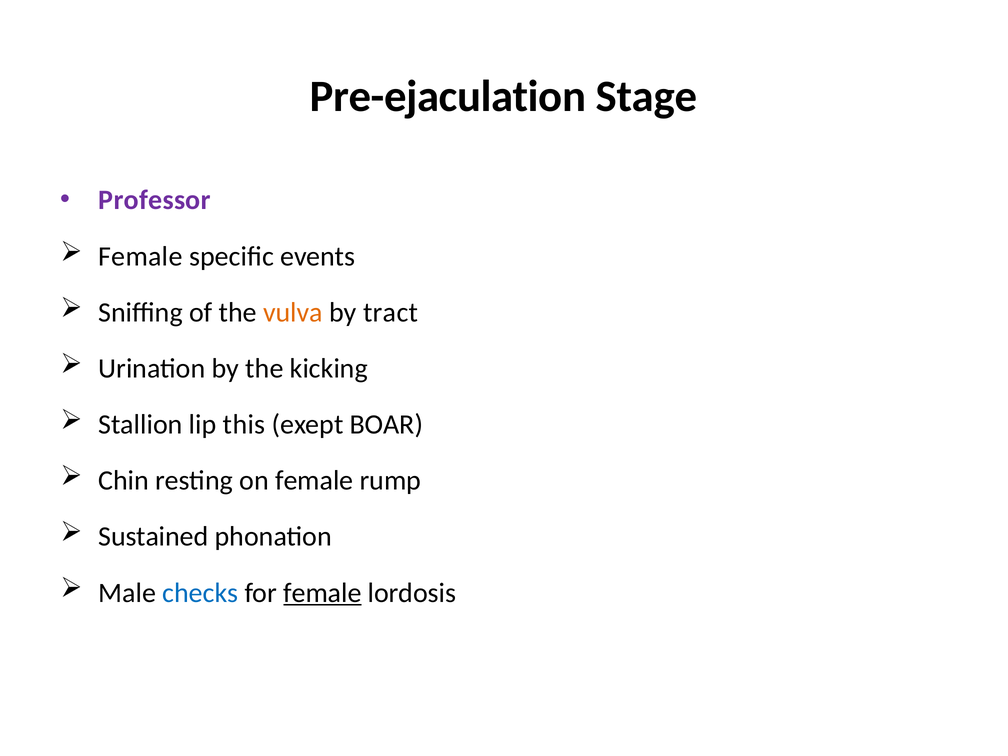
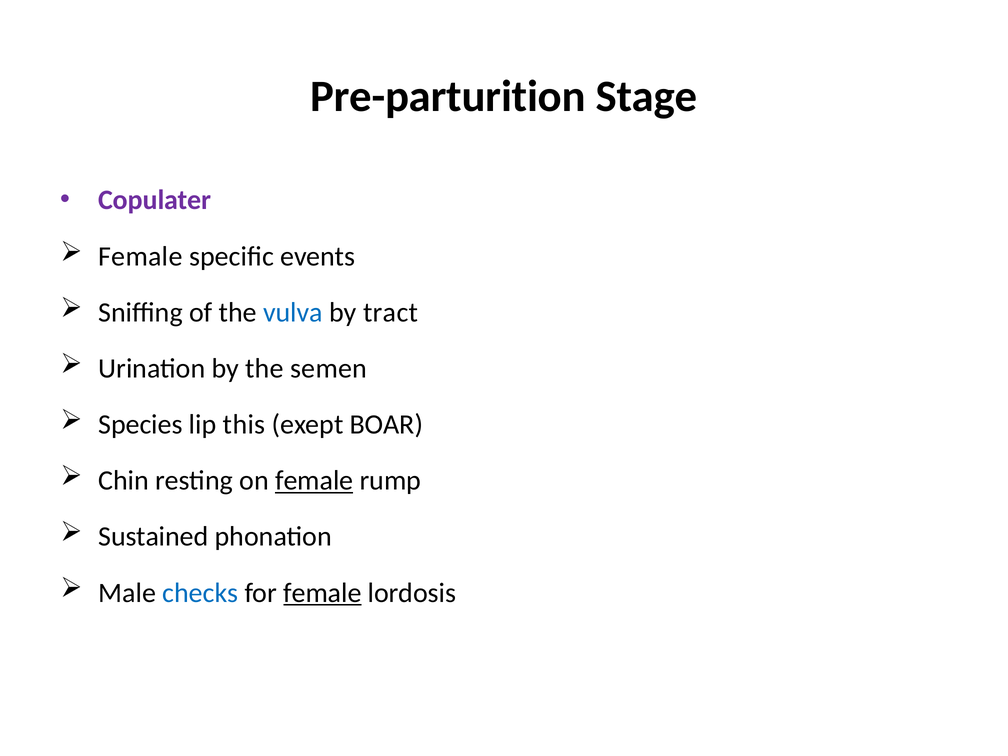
Pre-ejaculation: Pre-ejaculation -> Pre-parturition
Professor: Professor -> Copulater
vulva colour: orange -> blue
kicking: kicking -> semen
Stallion: Stallion -> Species
female at (314, 481) underline: none -> present
